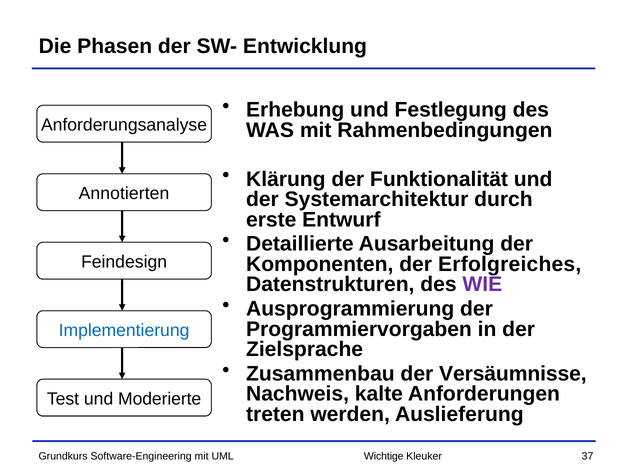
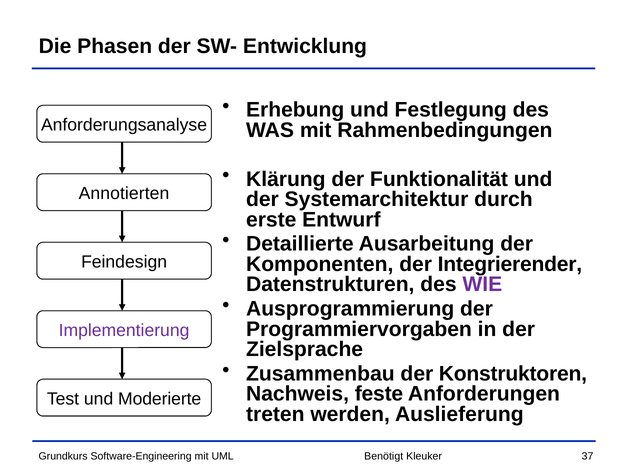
Erfolgreiches: Erfolgreiches -> Integrierender
Implementierung colour: blue -> purple
Versäumnisse: Versäumnisse -> Konstruktoren
kalte: kalte -> feste
Wichtige: Wichtige -> Benötigt
